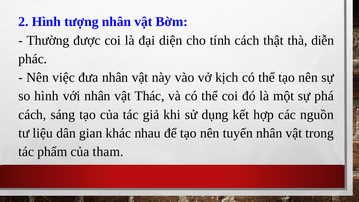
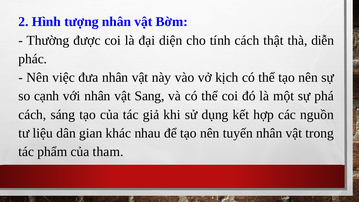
so hình: hình -> cạnh
Thác: Thác -> Sang
